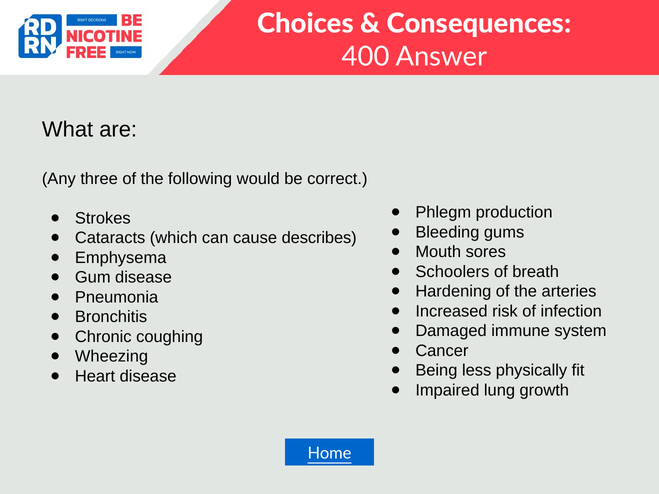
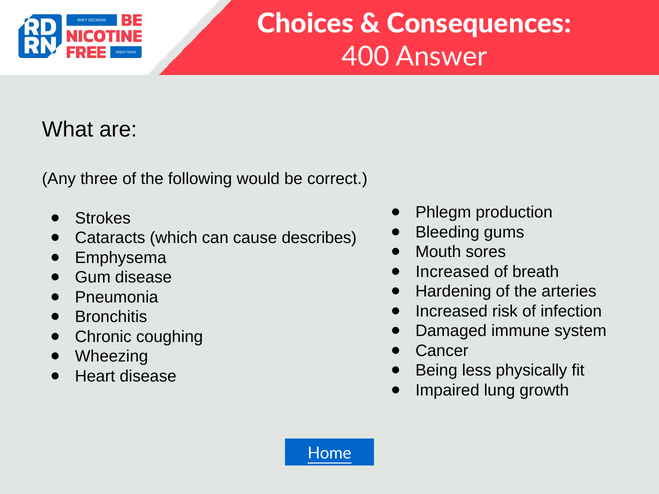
Schoolers at (452, 272): Schoolers -> Increased
